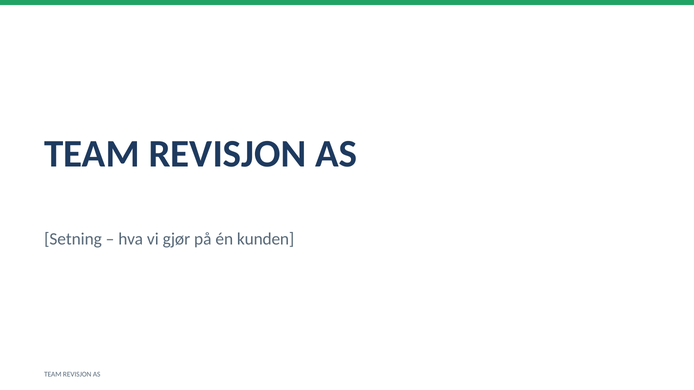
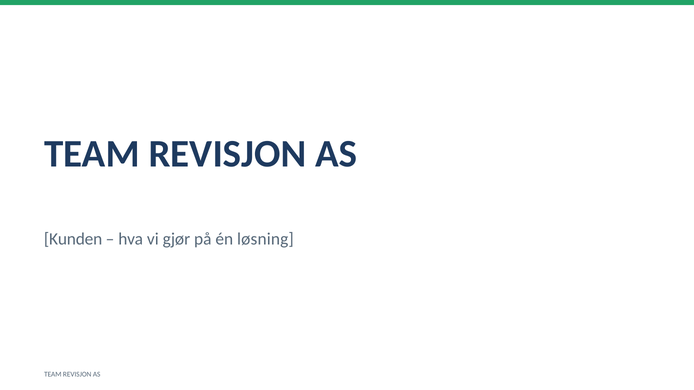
Setning: Setning -> Kunden
kunden: kunden -> løsning
